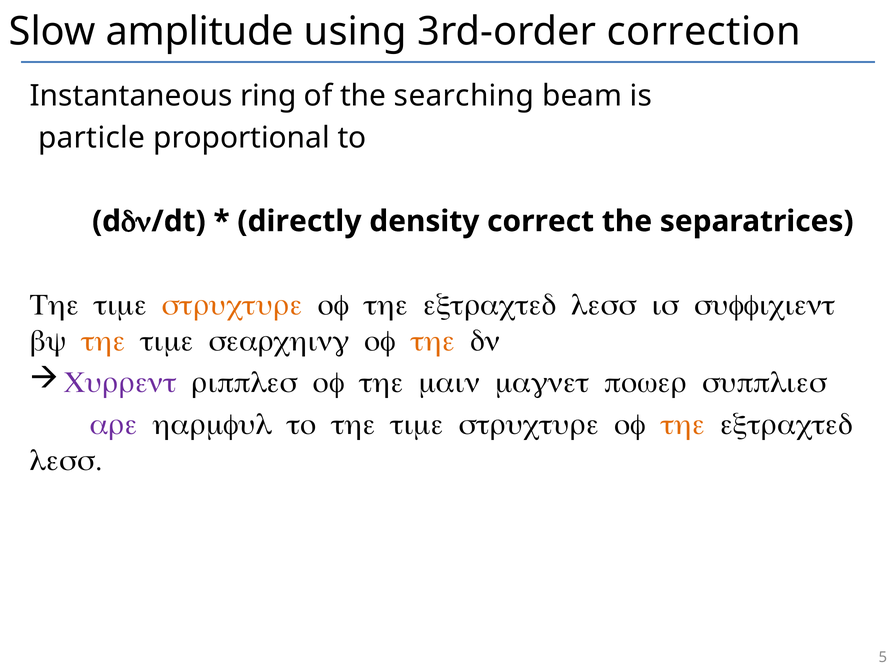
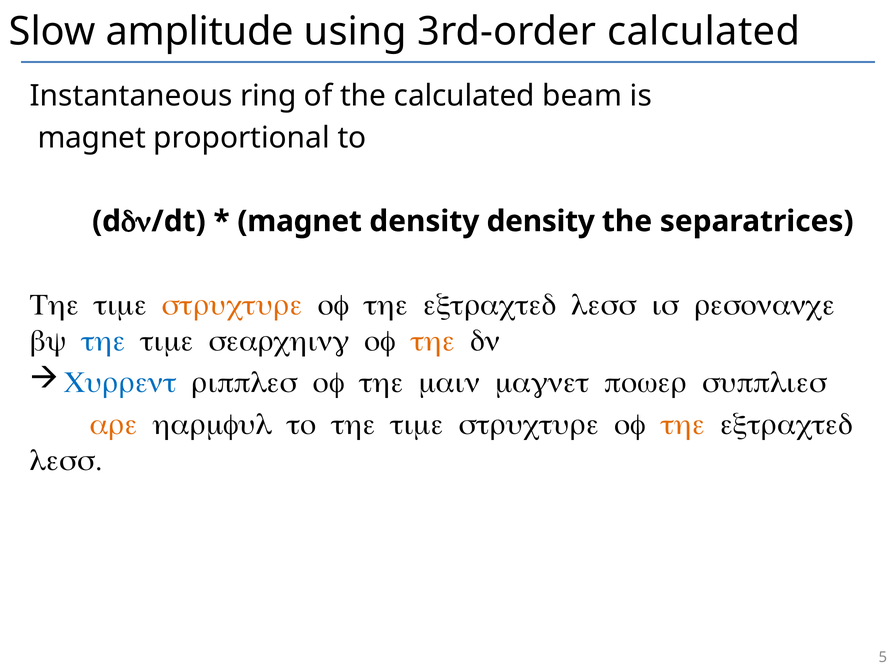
3rd-order correction: correction -> calculated
the searching: searching -> calculated
particle at (92, 138): particle -> magnet
directly at (299, 221): directly -> magnet
density correct: correct -> density
sufficient: sufficient -> resonance
the at (104, 341) colour: orange -> blue
Current colour: purple -> blue
are colour: purple -> orange
